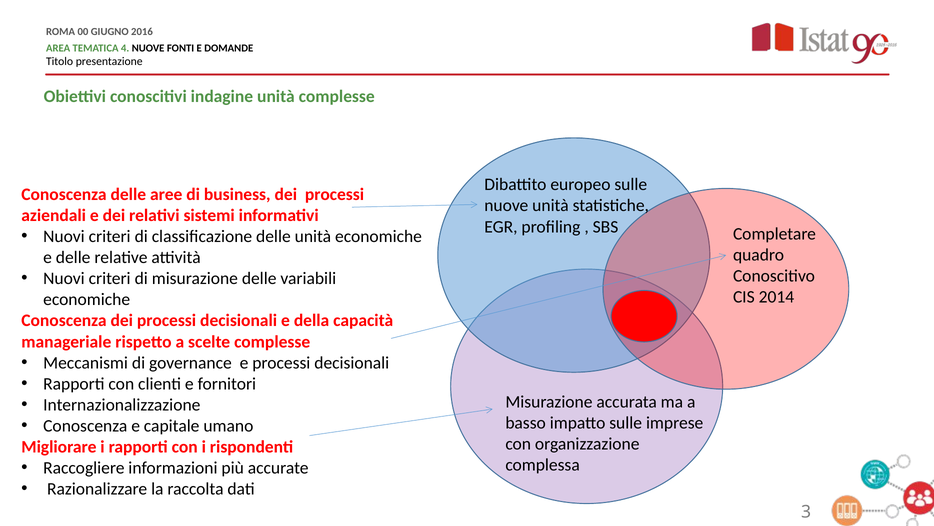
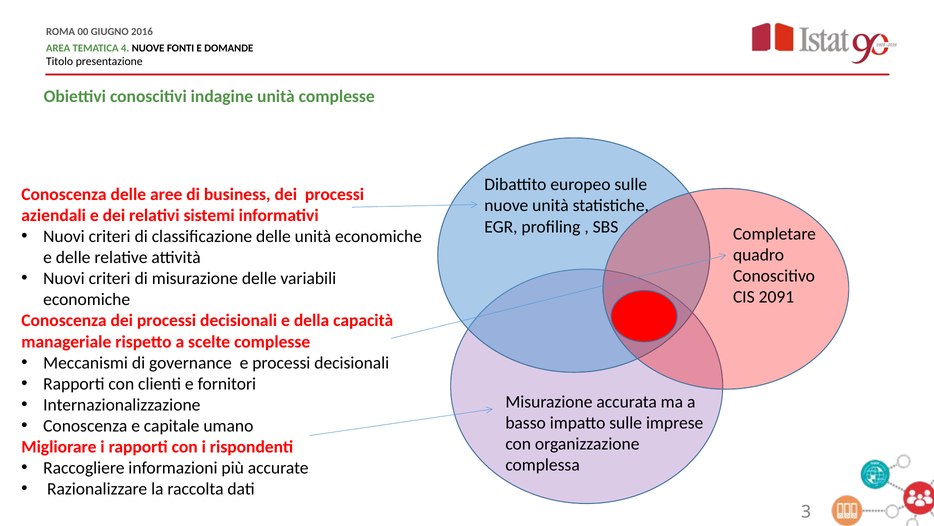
2014: 2014 -> 2091
